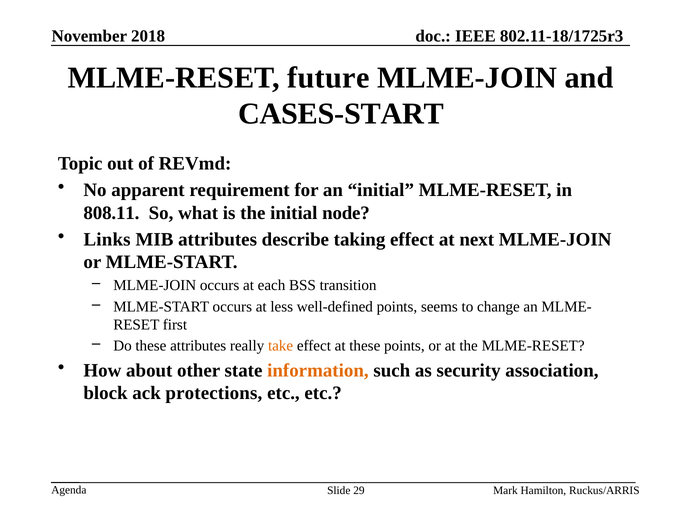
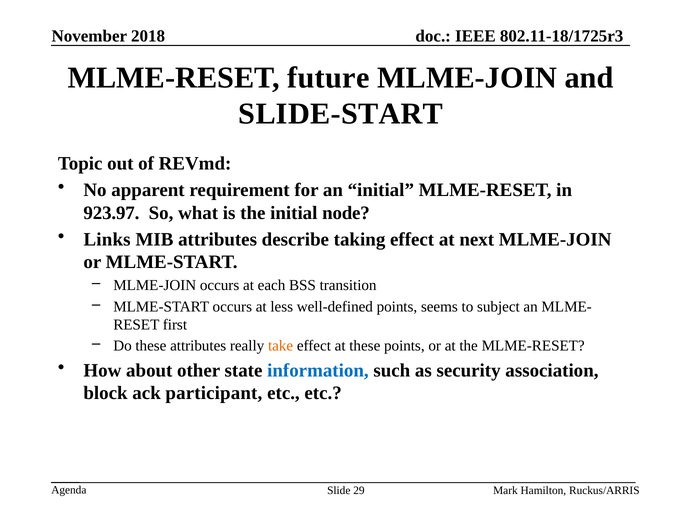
CASES-START: CASES-START -> SLIDE-START
808.11: 808.11 -> 923.97
change: change -> subject
information colour: orange -> blue
protections: protections -> participant
